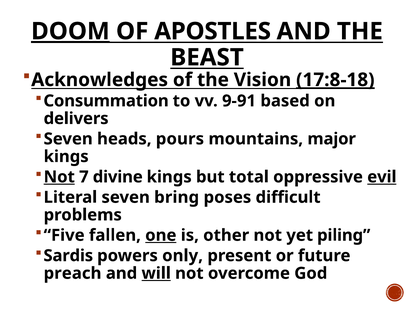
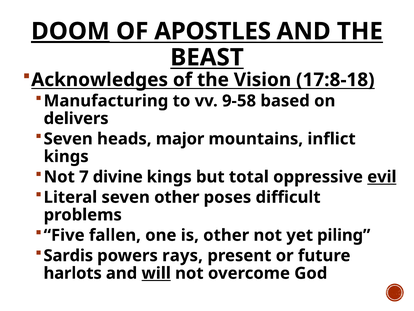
17:8-18 underline: present -> none
Consummation: Consummation -> Manufacturing
9-91: 9-91 -> 9-58
pours: pours -> major
major: major -> inflict
Not at (59, 177) underline: present -> none
seven bring: bring -> other
one underline: present -> none
only: only -> rays
preach: preach -> harlots
